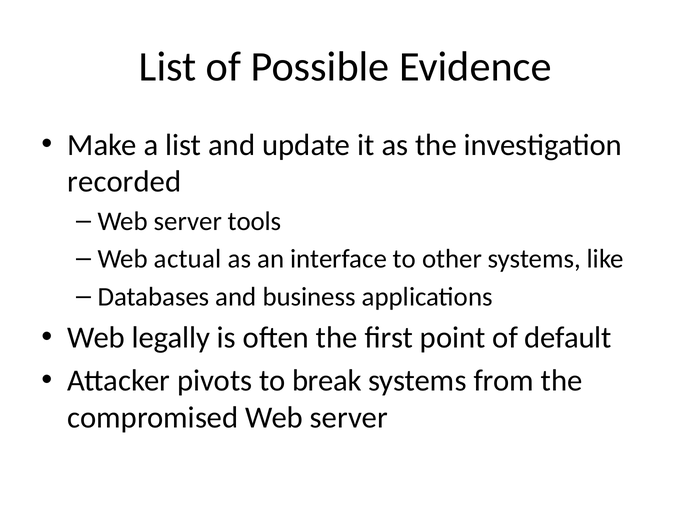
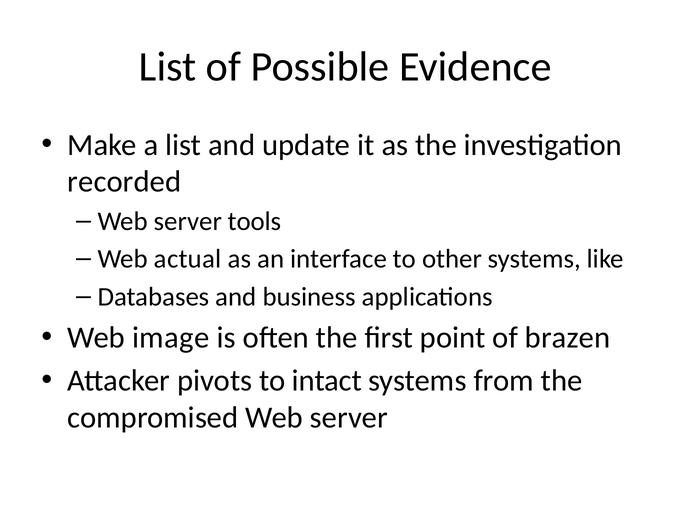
legally: legally -> image
default: default -> brazen
break: break -> intact
